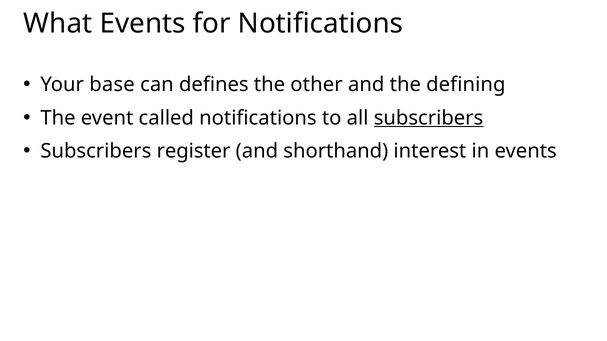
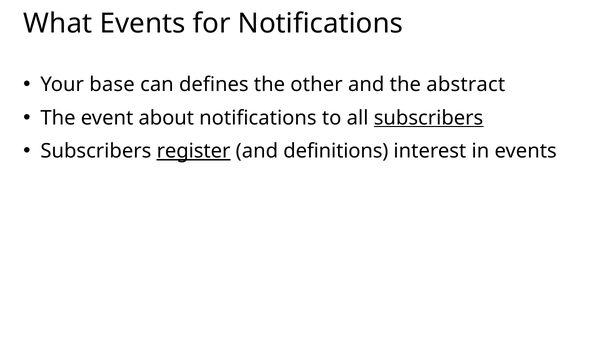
defining: defining -> abstract
called: called -> about
register underline: none -> present
shorthand: shorthand -> definitions
